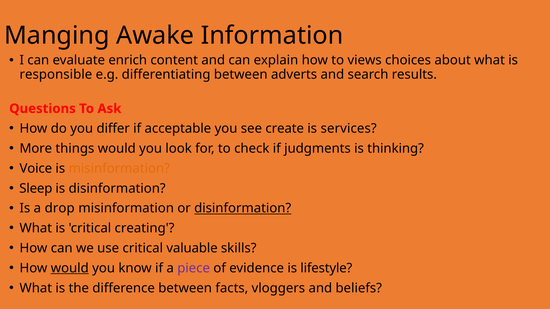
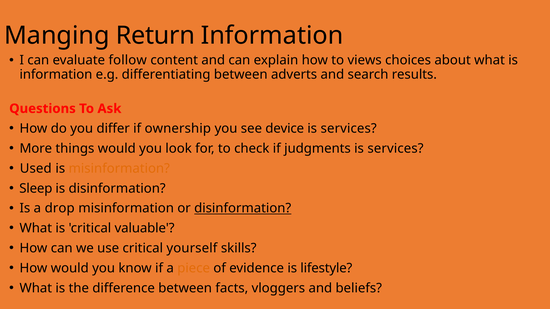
Awake: Awake -> Return
enrich: enrich -> follow
responsible at (56, 75): responsible -> information
acceptable: acceptable -> ownership
create: create -> device
thinking at (396, 149): thinking -> services
Voice: Voice -> Used
creating: creating -> valuable
valuable: valuable -> yourself
would at (70, 268) underline: present -> none
piece colour: purple -> orange
